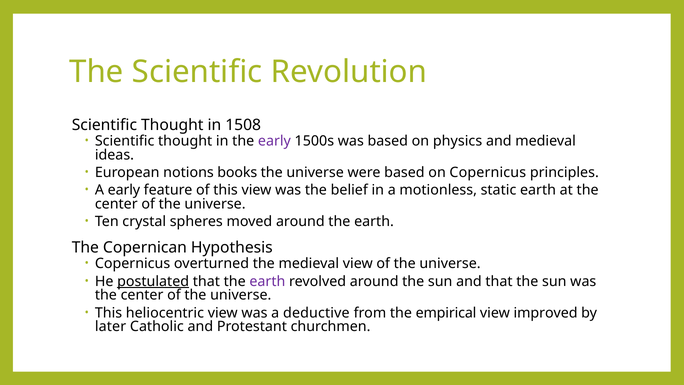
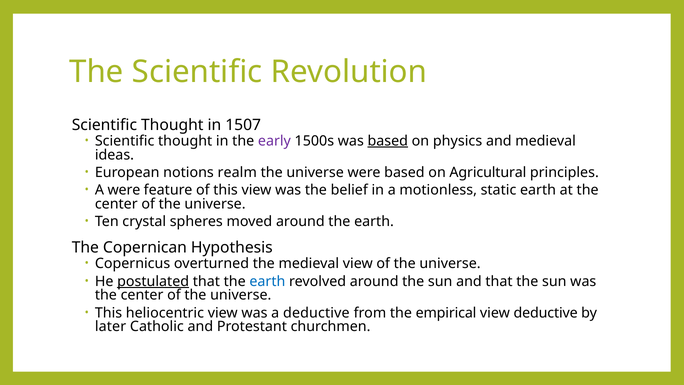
1508: 1508 -> 1507
based at (388, 141) underline: none -> present
books: books -> realm
on Copernicus: Copernicus -> Agricultural
A early: early -> were
earth at (267, 281) colour: purple -> blue
view improved: improved -> deductive
